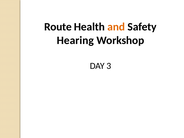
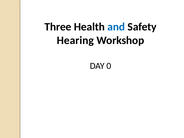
Route: Route -> Three
and colour: orange -> blue
3: 3 -> 0
